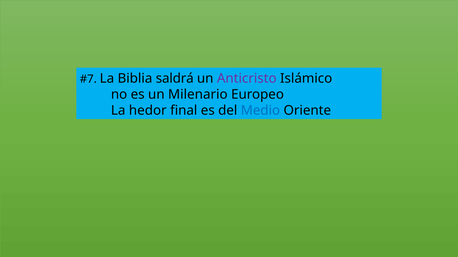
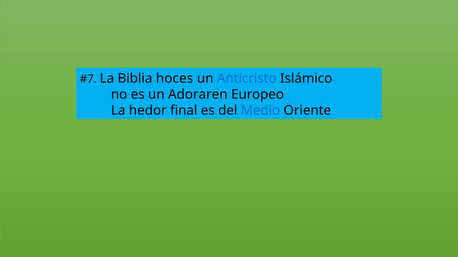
saldrá: saldrá -> hoces
Anticristo colour: purple -> blue
Milenario: Milenario -> Adoraren
